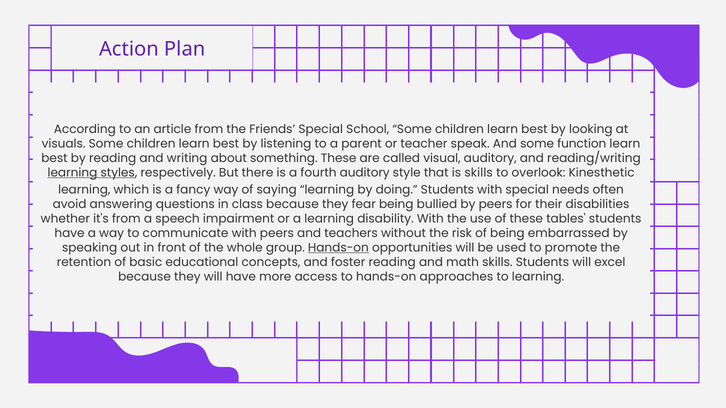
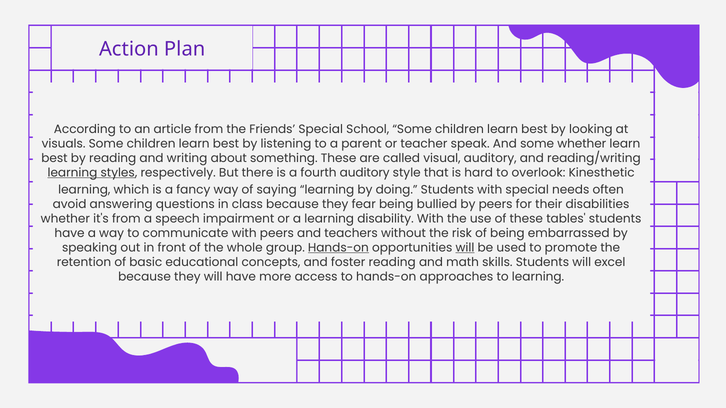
some function: function -> whether
is skills: skills -> hard
will at (465, 248) underline: none -> present
